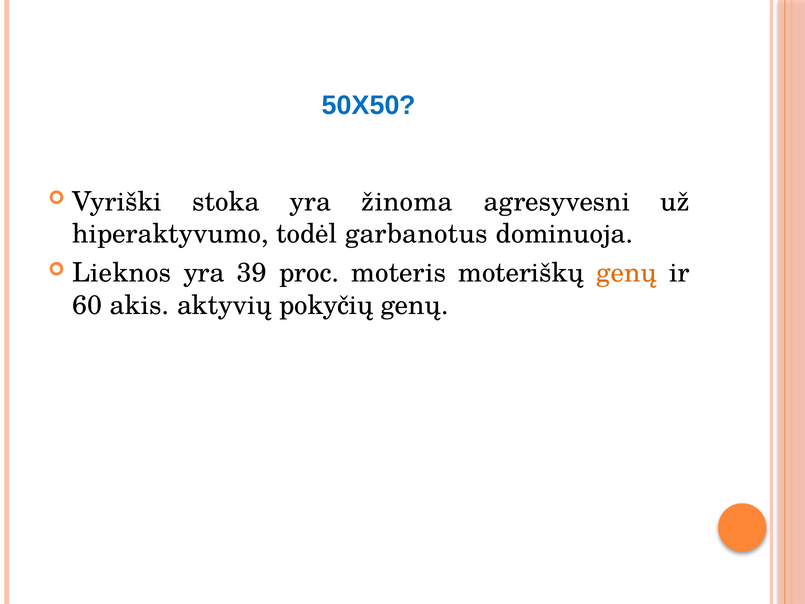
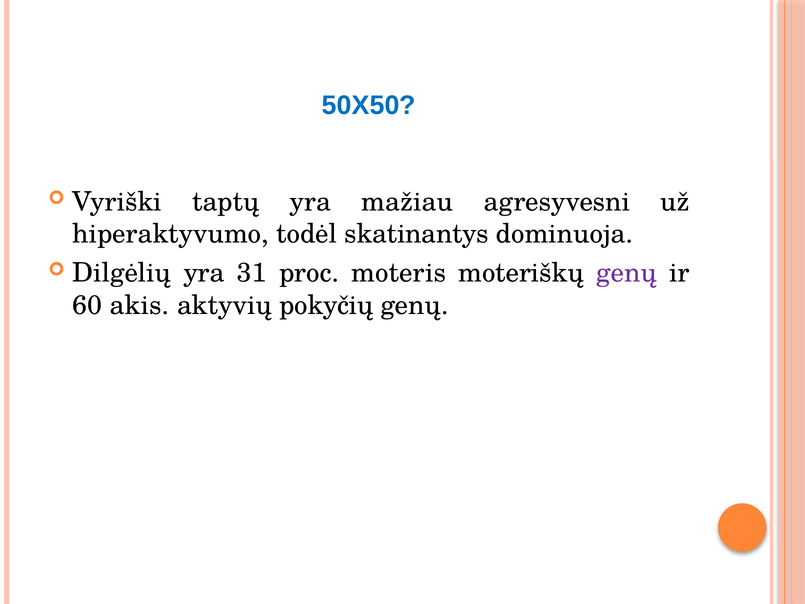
stoka: stoka -> taptų
žinoma: žinoma -> mažiau
garbanotus: garbanotus -> skatinantys
Lieknos: Lieknos -> Dilgėlių
39: 39 -> 31
genų at (627, 273) colour: orange -> purple
